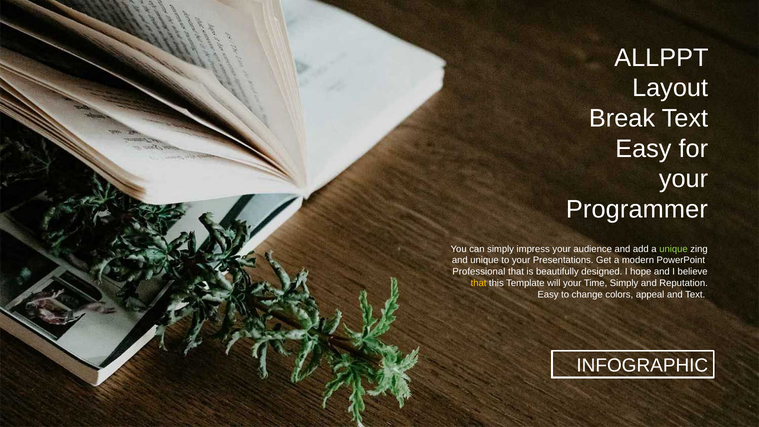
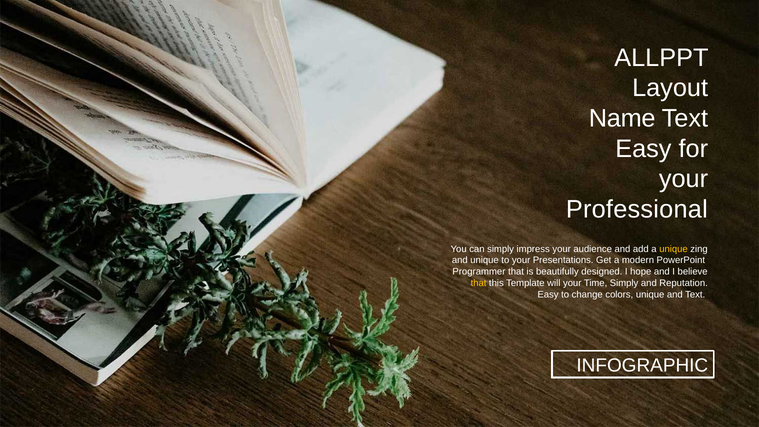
Break: Break -> Name
Programmer: Programmer -> Professional
unique at (673, 249) colour: light green -> yellow
Professional: Professional -> Programmer
colors appeal: appeal -> unique
